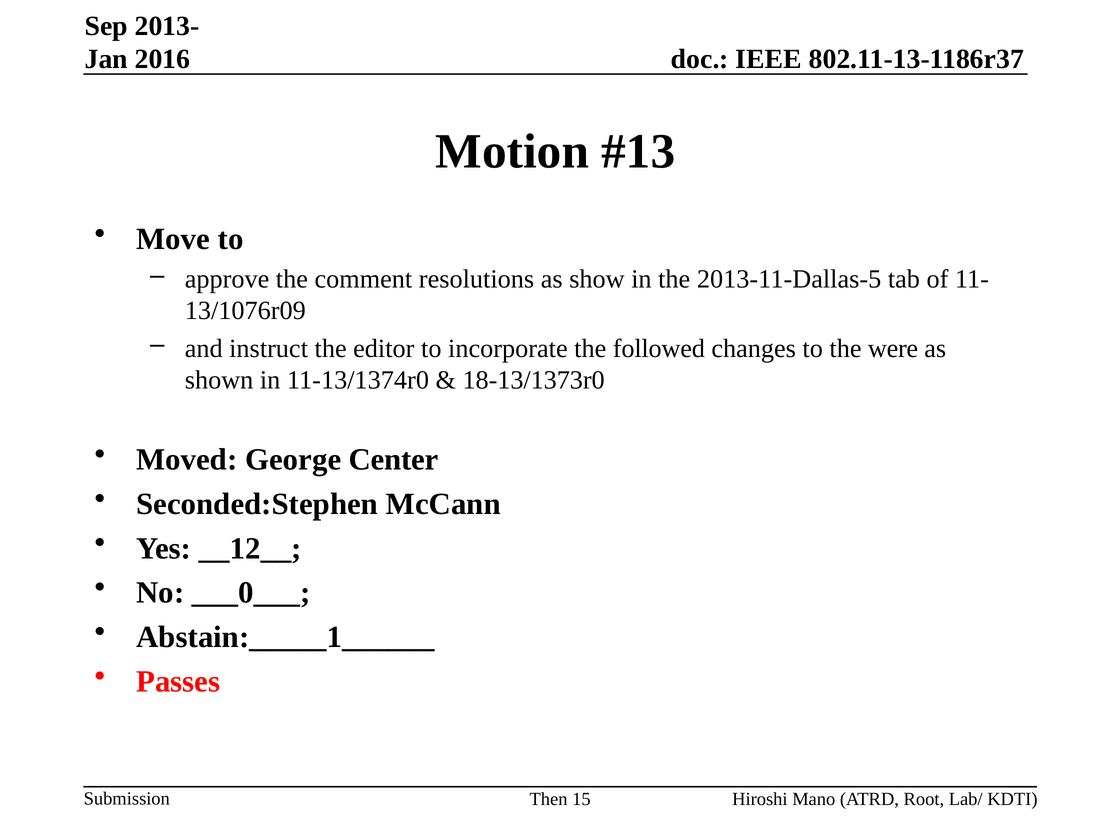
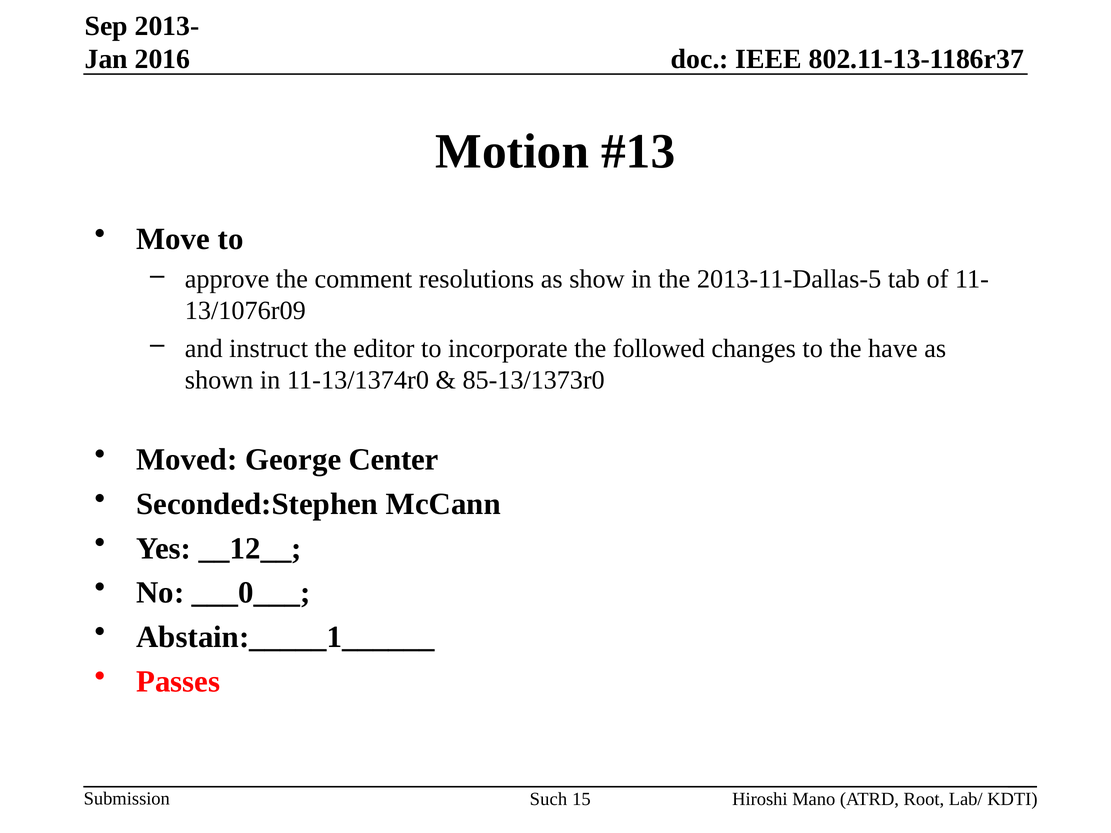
were: were -> have
18-13/1373r0: 18-13/1373r0 -> 85-13/1373r0
Then: Then -> Such
